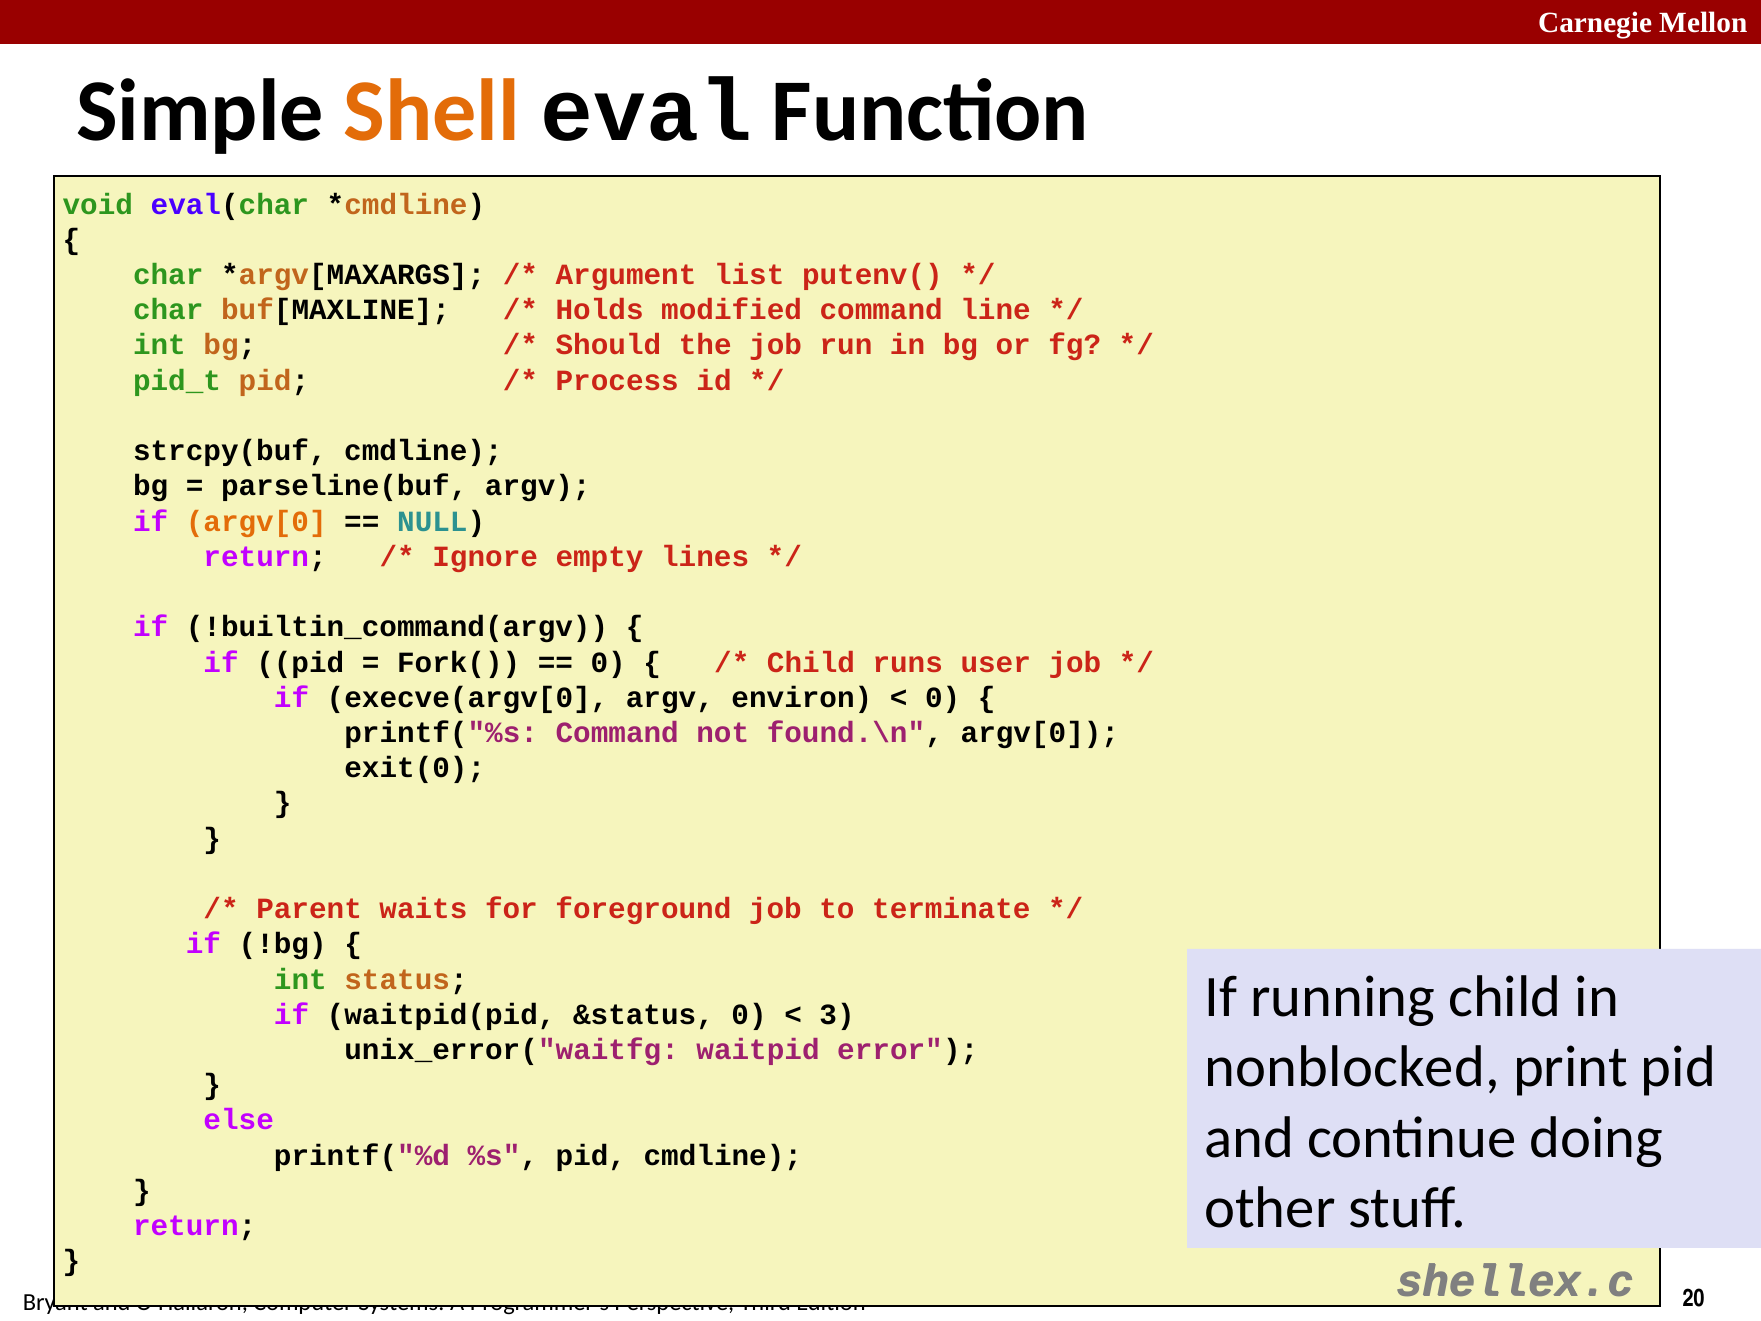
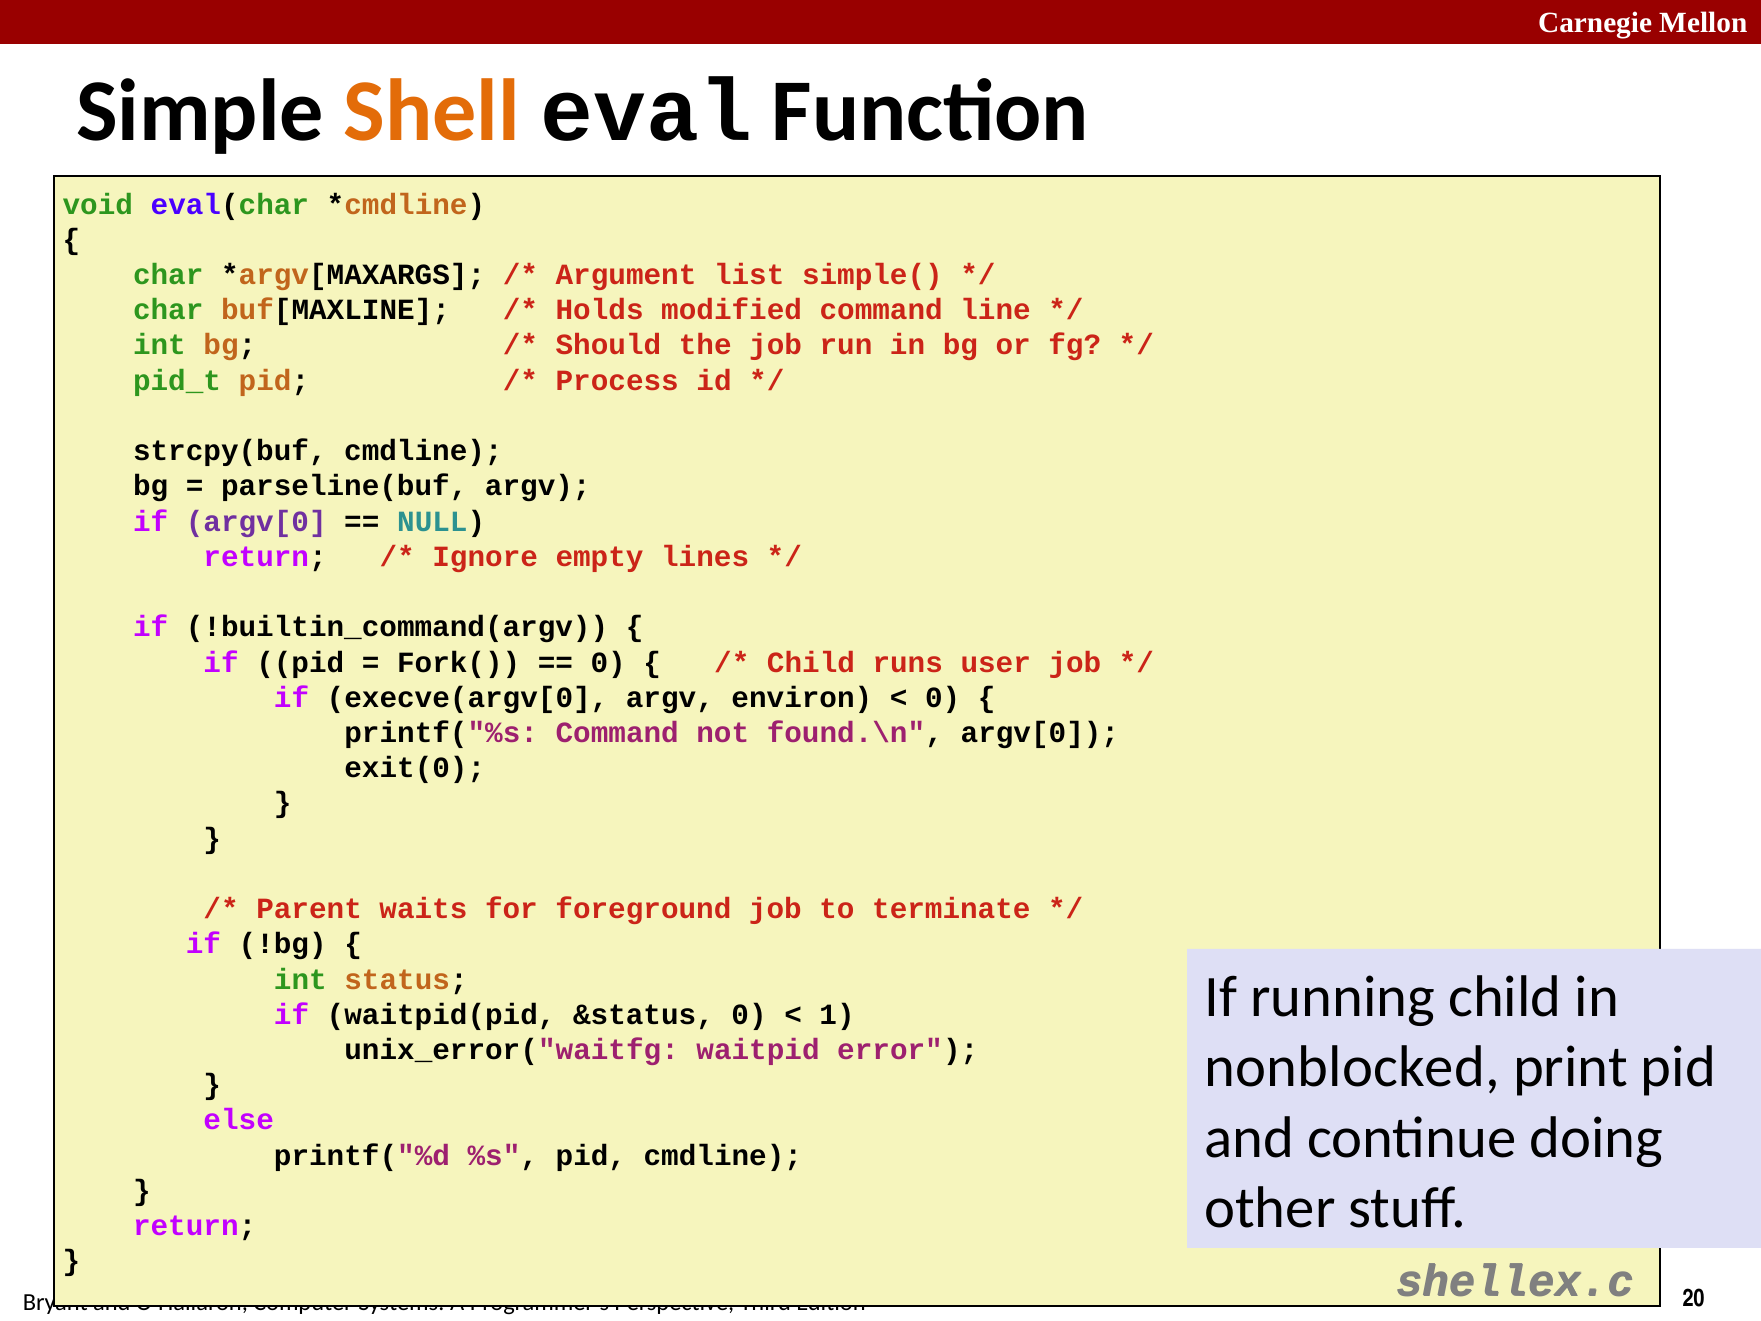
putenv(: putenv( -> simple(
argv[0 at (256, 521) colour: orange -> purple
3: 3 -> 1
